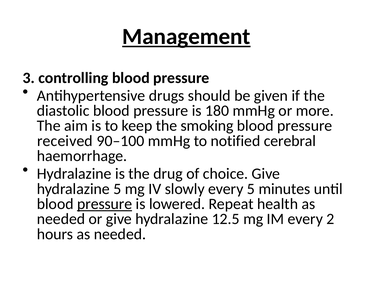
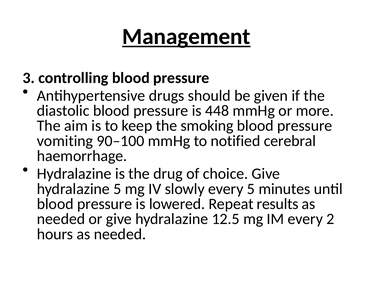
180: 180 -> 448
received: received -> vomiting
pressure at (105, 204) underline: present -> none
health: health -> results
